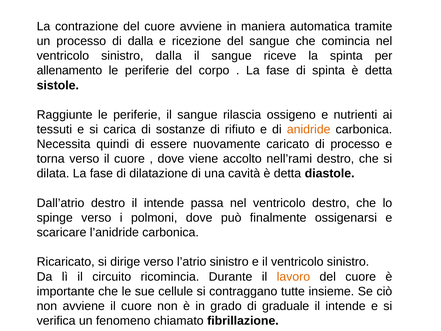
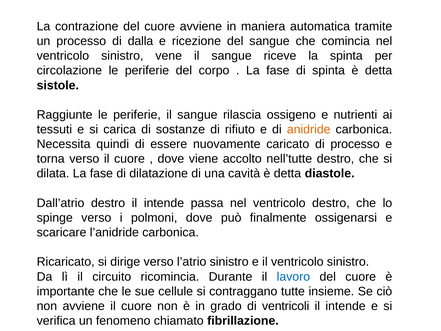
sinistro dalla: dalla -> vene
allenamento: allenamento -> circolazione
nell’rami: nell’rami -> nell’tutte
lavoro colour: orange -> blue
graduale: graduale -> ventricoli
